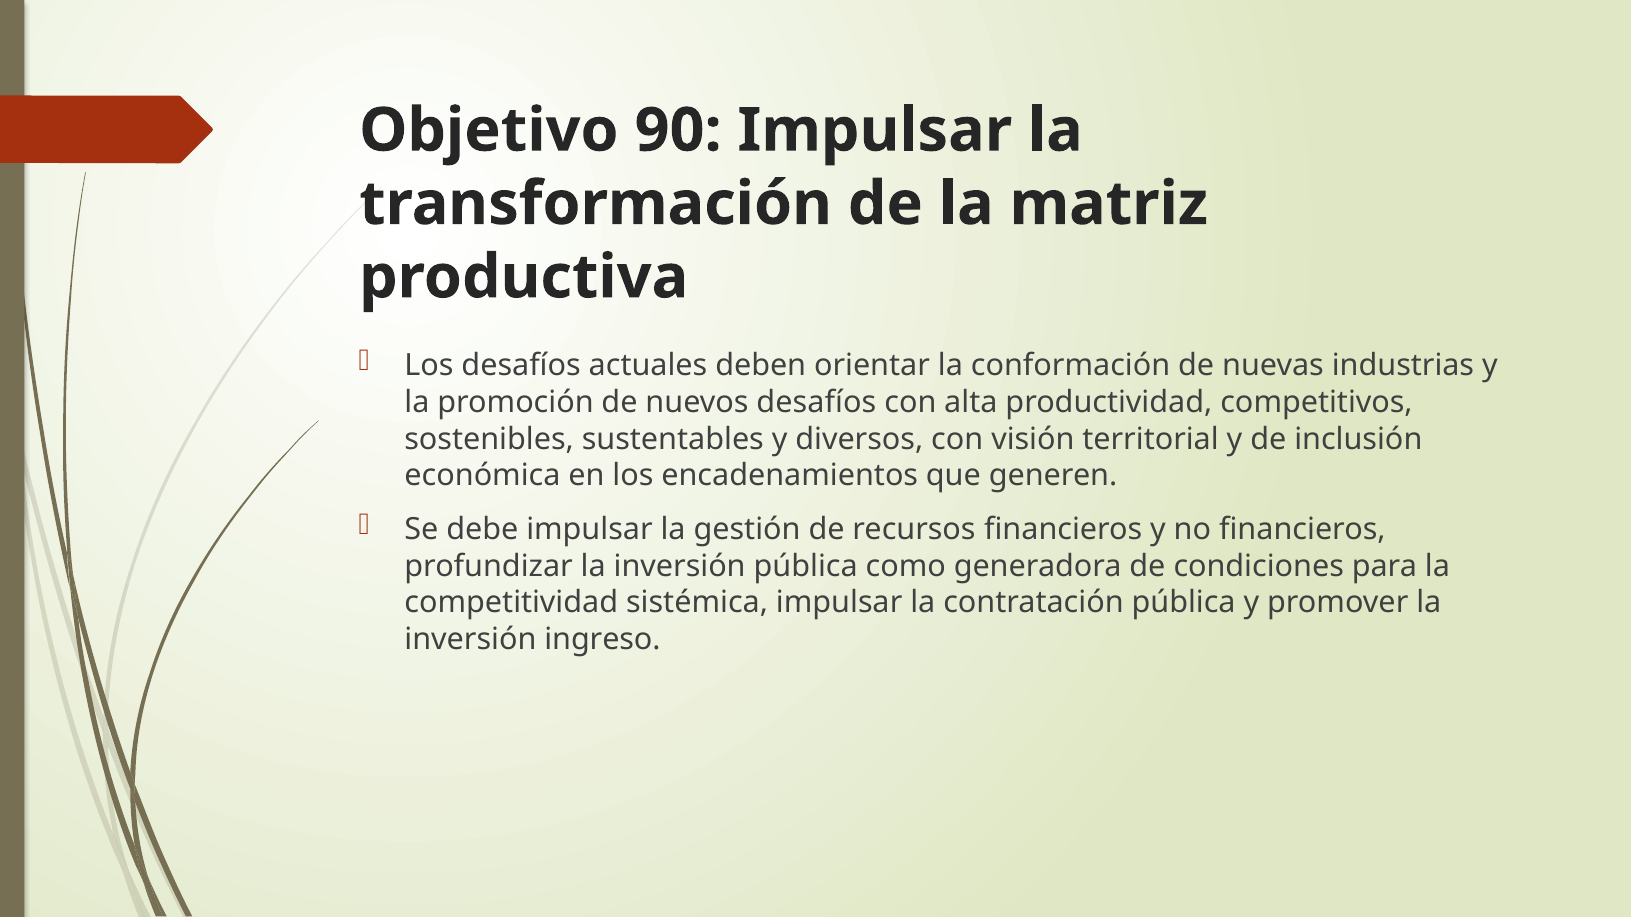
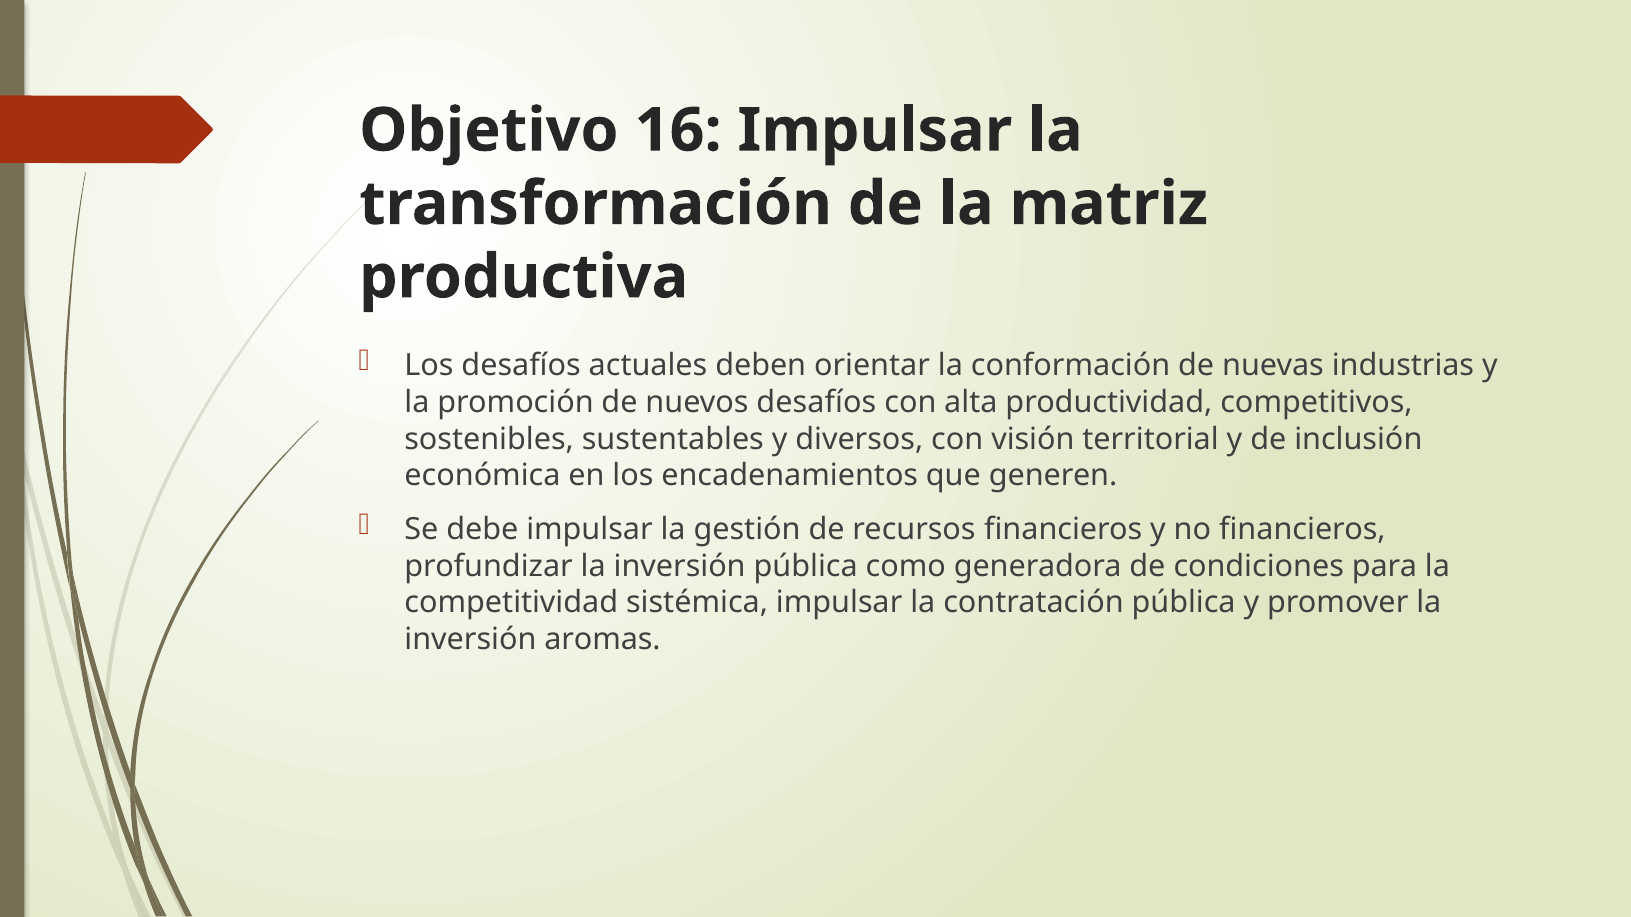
90: 90 -> 16
ingreso: ingreso -> aromas
